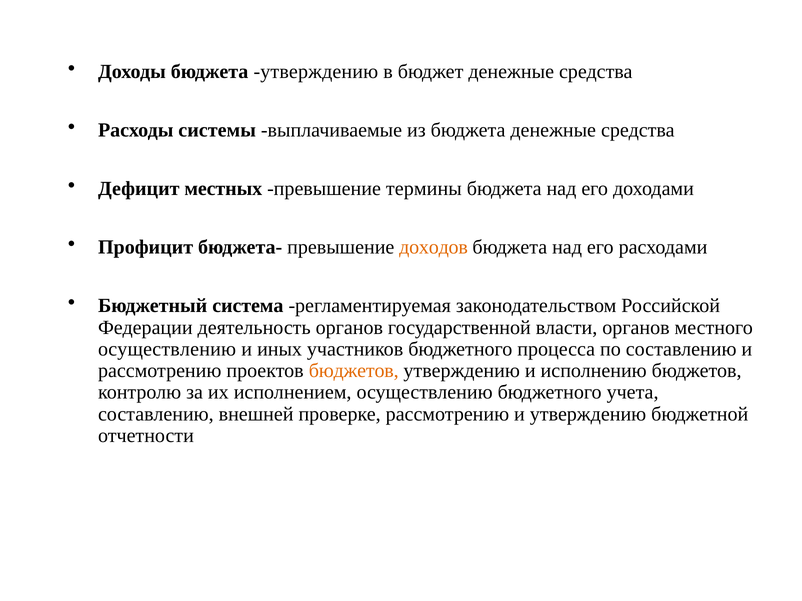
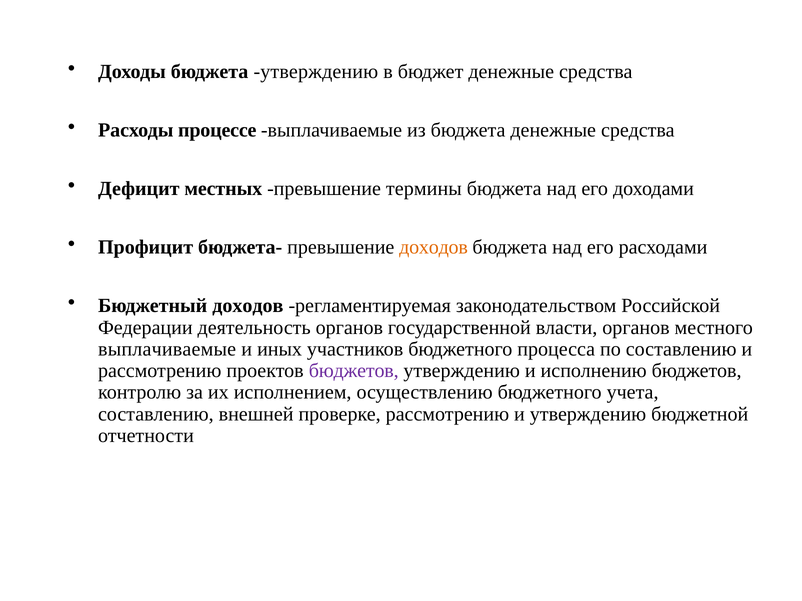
системы: системы -> процессе
Бюджетный система: система -> доходов
осуществлению at (167, 349): осуществлению -> выплачиваемые
бюджетов at (354, 371) colour: orange -> purple
